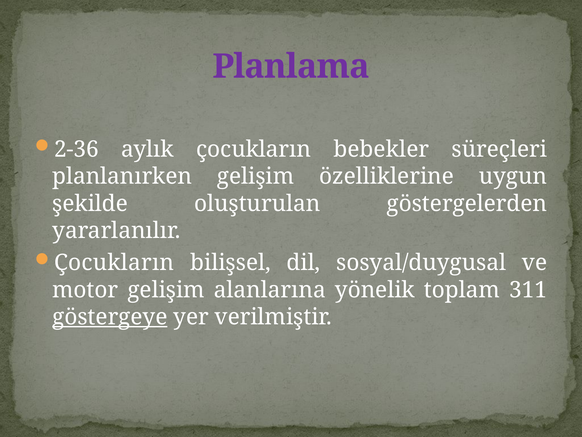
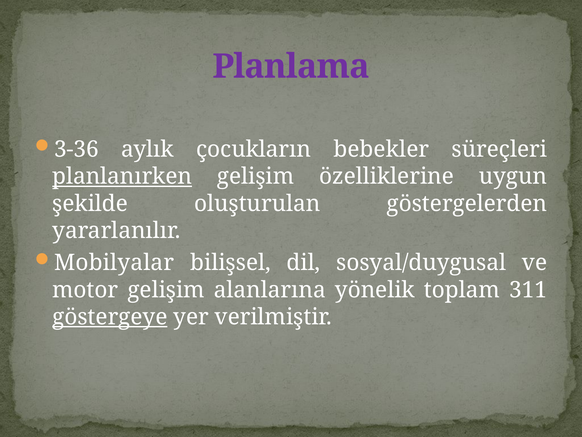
2-36: 2-36 -> 3-36
planlanırken underline: none -> present
Çocukların at (114, 262): Çocukların -> Mobilyalar
